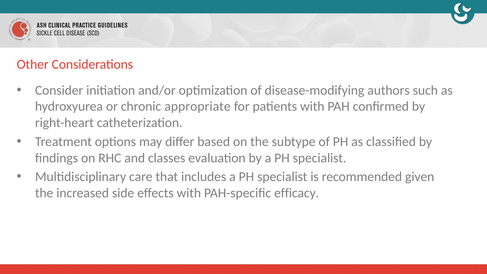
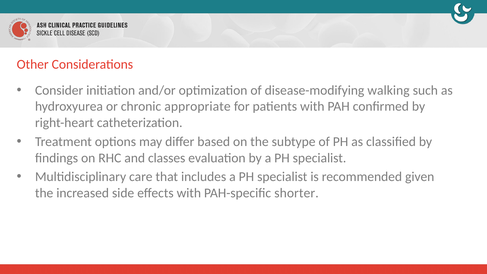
authors: authors -> walking
efficacy: efficacy -> shorter
